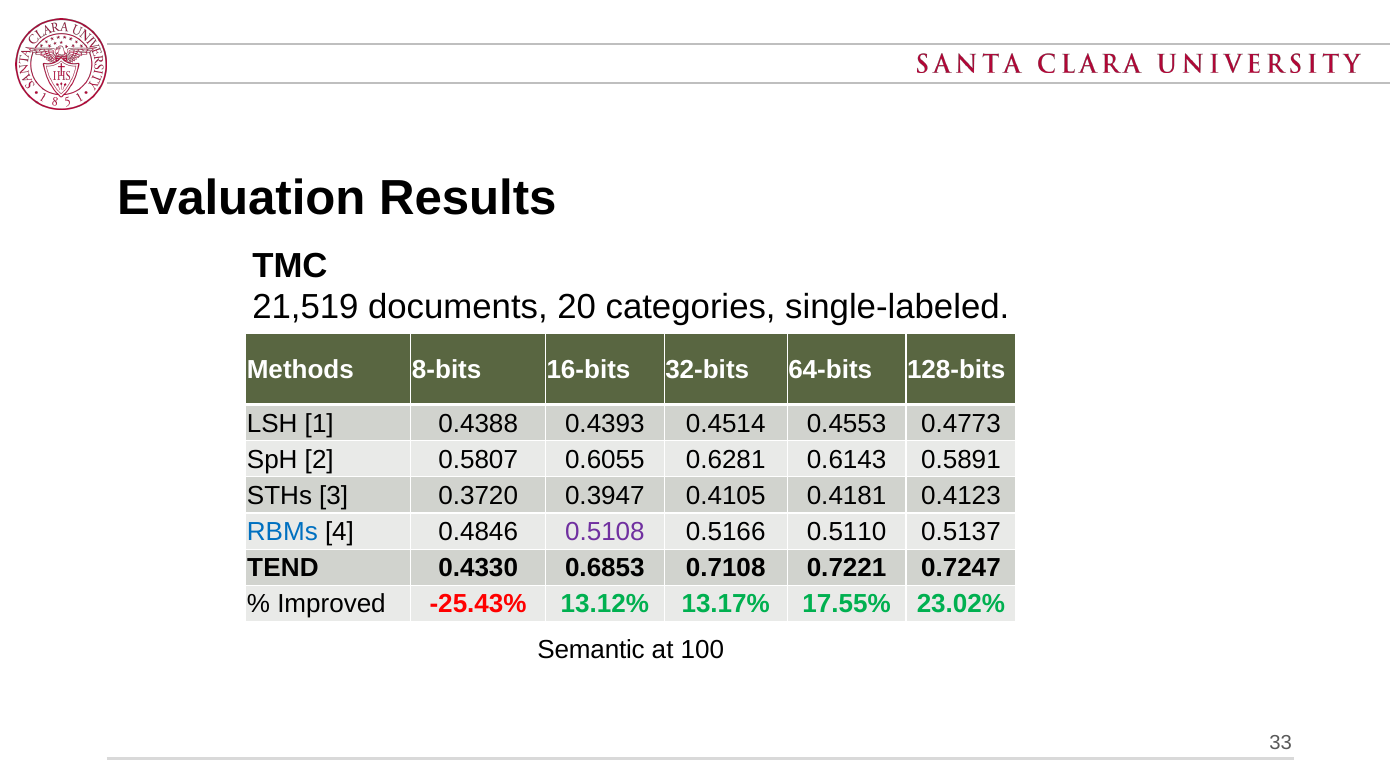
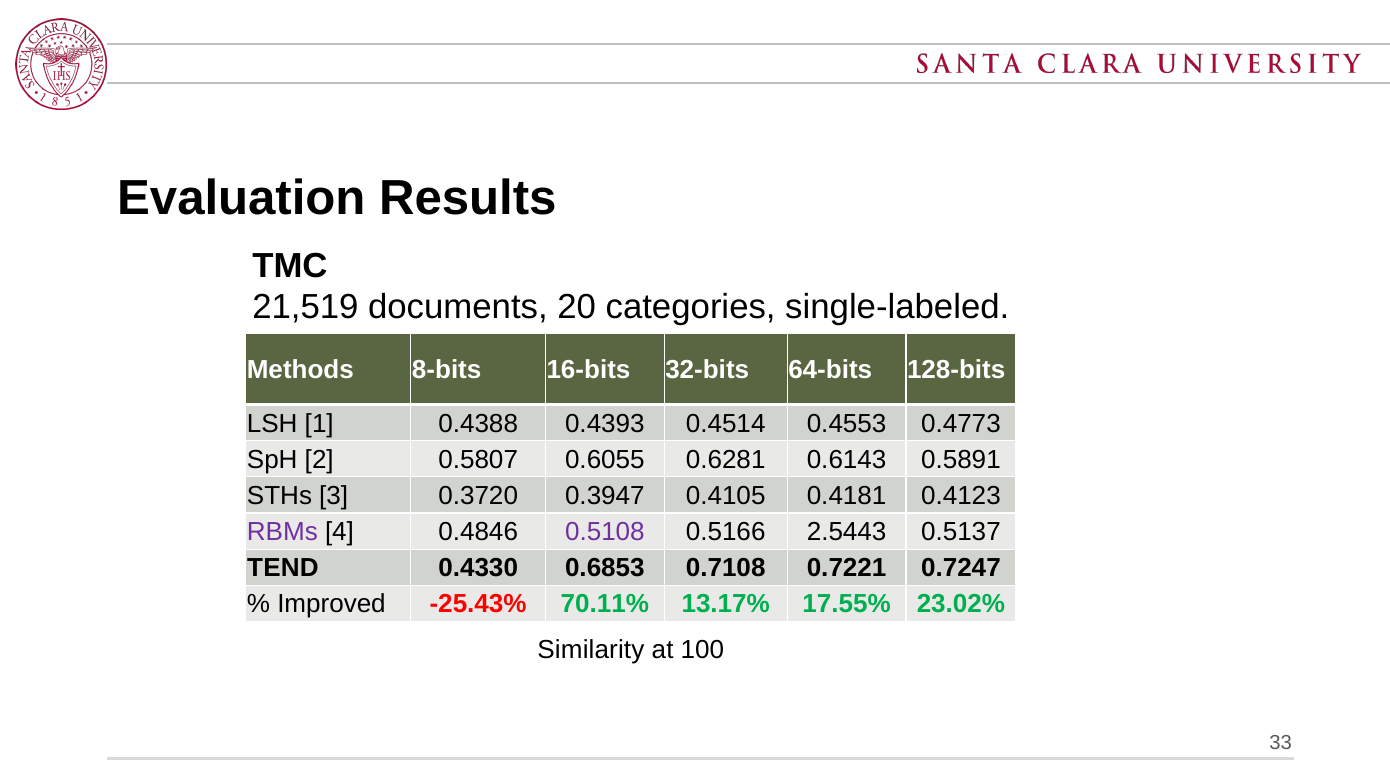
RBMs colour: blue -> purple
0.5110: 0.5110 -> 2.5443
13.12%: 13.12% -> 70.11%
Semantic: Semantic -> Similarity
